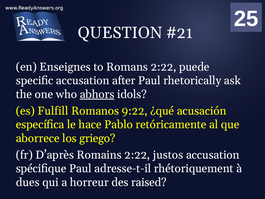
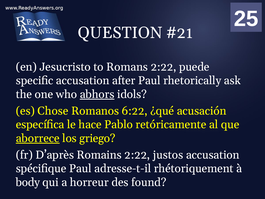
Enseignes: Enseignes -> Jesucristo
Fulfill: Fulfill -> Chose
9:22: 9:22 -> 6:22
aborrece underline: none -> present
dues: dues -> body
raised: raised -> found
